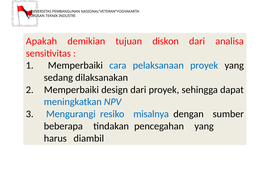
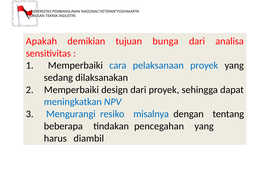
diskon: diskon -> bunga
sumber: sumber -> tentang
